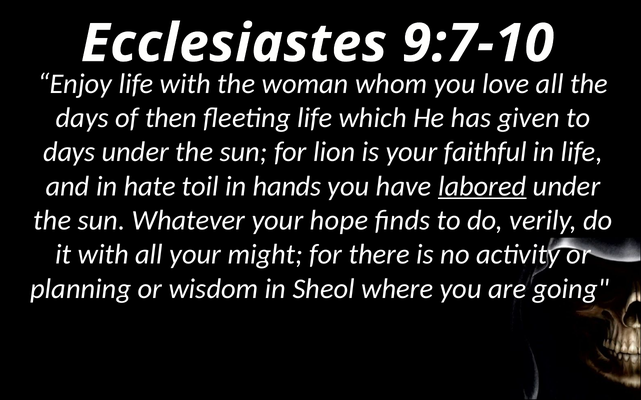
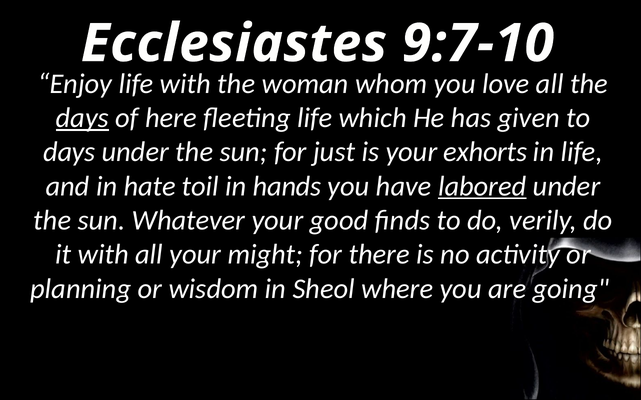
days at (82, 118) underline: none -> present
then: then -> here
lion: lion -> just
faithful: faithful -> exhorts
hope: hope -> good
